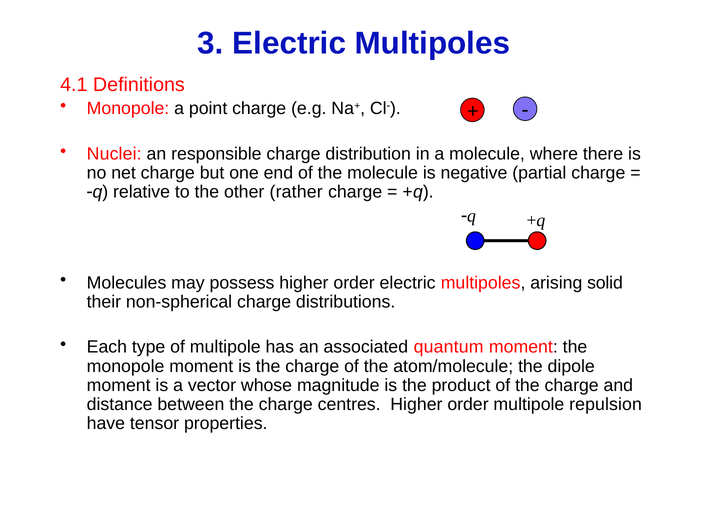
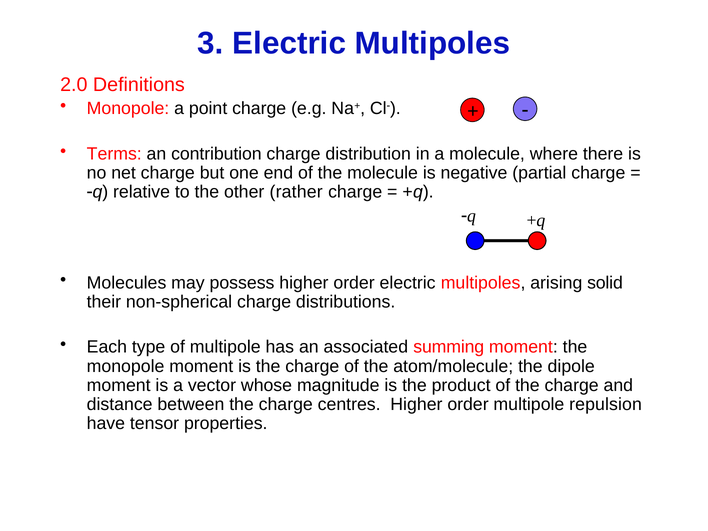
4.1: 4.1 -> 2.0
Nuclei: Nuclei -> Terms
responsible: responsible -> contribution
quantum: quantum -> summing
